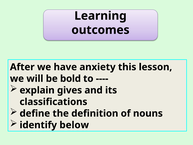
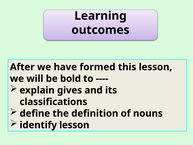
anxiety: anxiety -> formed
identify below: below -> lesson
